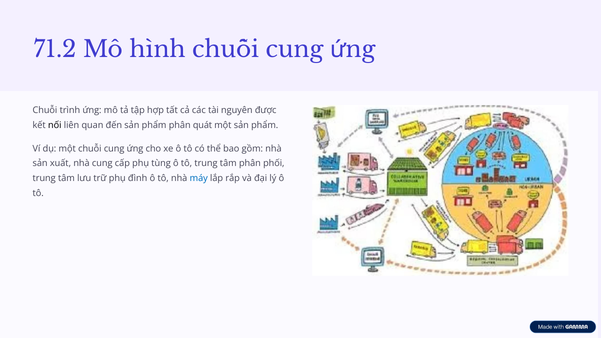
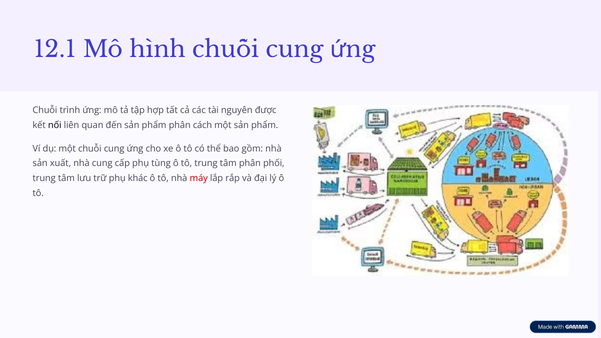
71.2: 71.2 -> 12.1
quát: quát -> cách
đình: đình -> khác
máy colour: blue -> red
